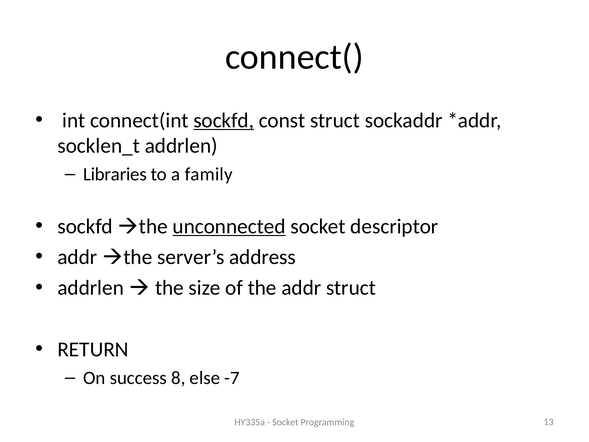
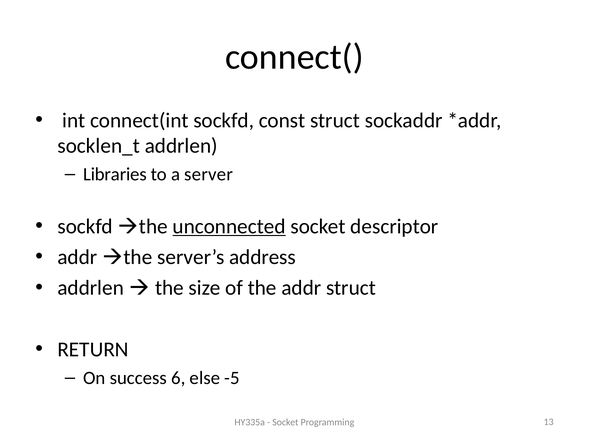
sockfd at (224, 120) underline: present -> none
family: family -> server
8: 8 -> 6
-7: -7 -> -5
